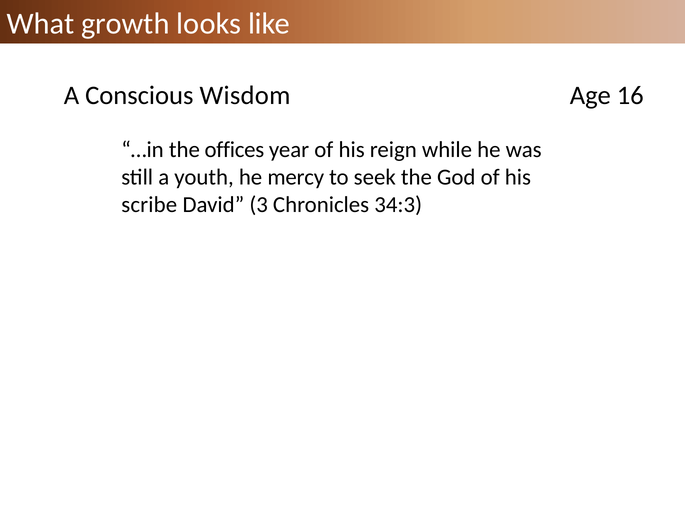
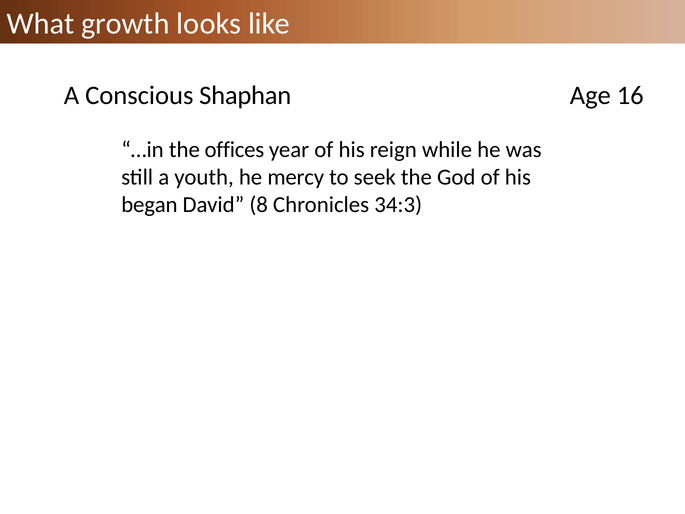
Wisdom: Wisdom -> Shaphan
scribe: scribe -> began
3: 3 -> 8
